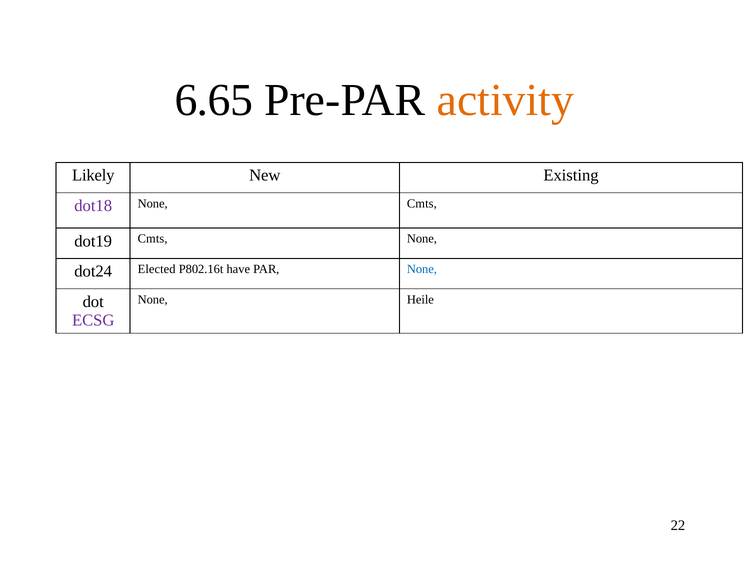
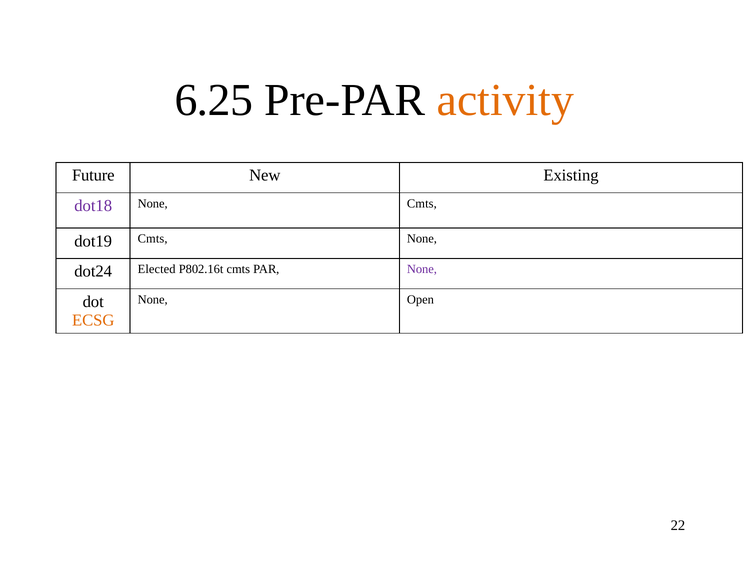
6.65: 6.65 -> 6.25
Likely: Likely -> Future
P802.16t have: have -> cmts
None at (422, 269) colour: blue -> purple
Heile: Heile -> Open
ECSG colour: purple -> orange
